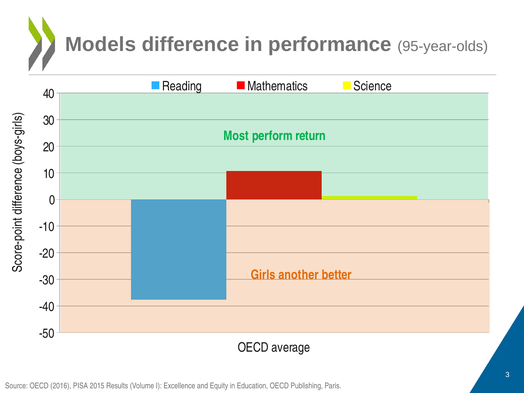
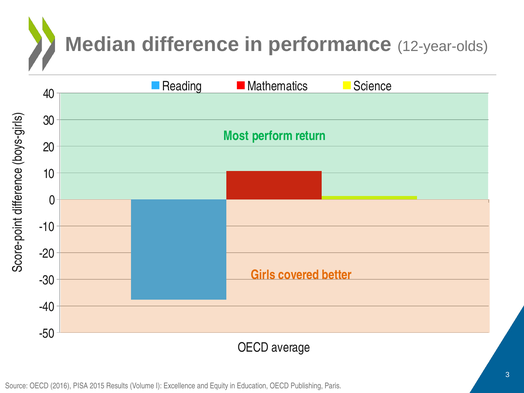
Models: Models -> Median
95-year-olds: 95-year-olds -> 12-year-olds
another: another -> covered
